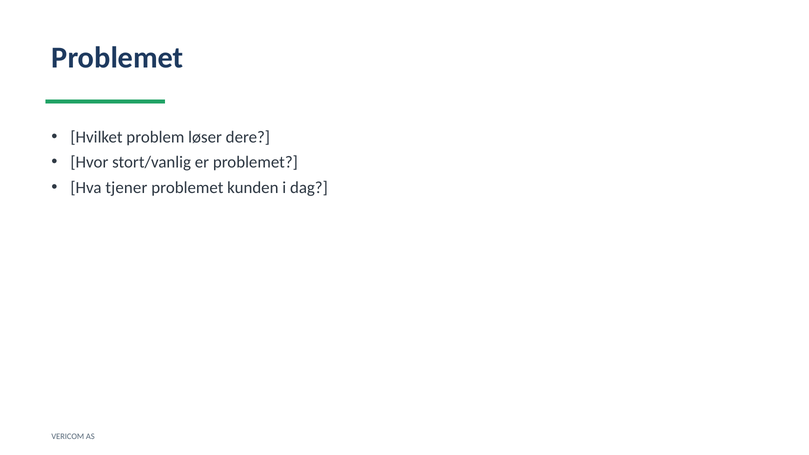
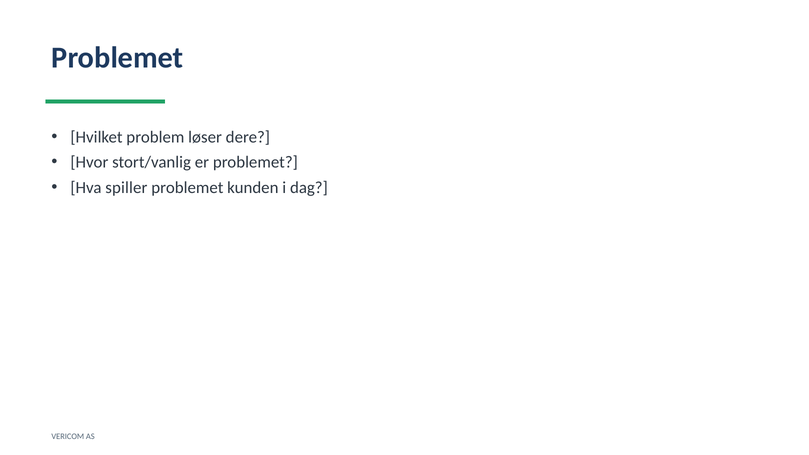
tjener: tjener -> spiller
